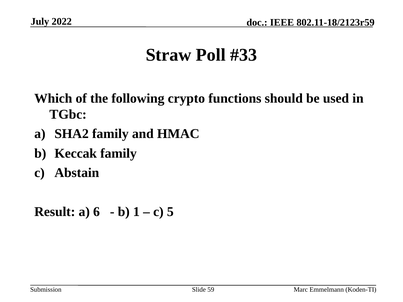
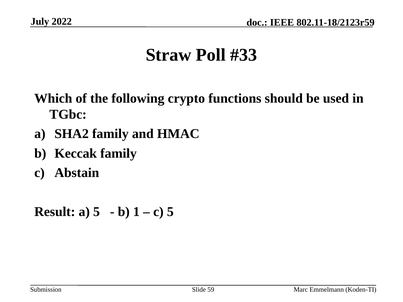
a 6: 6 -> 5
